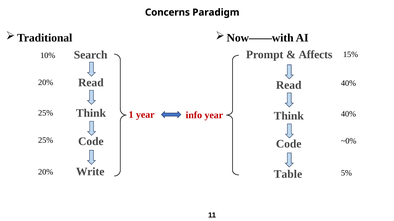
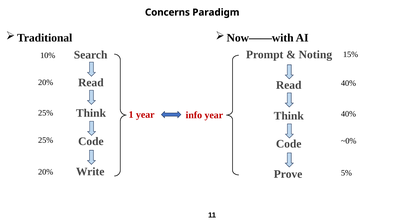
Affects: Affects -> Noting
Table: Table -> Prove
